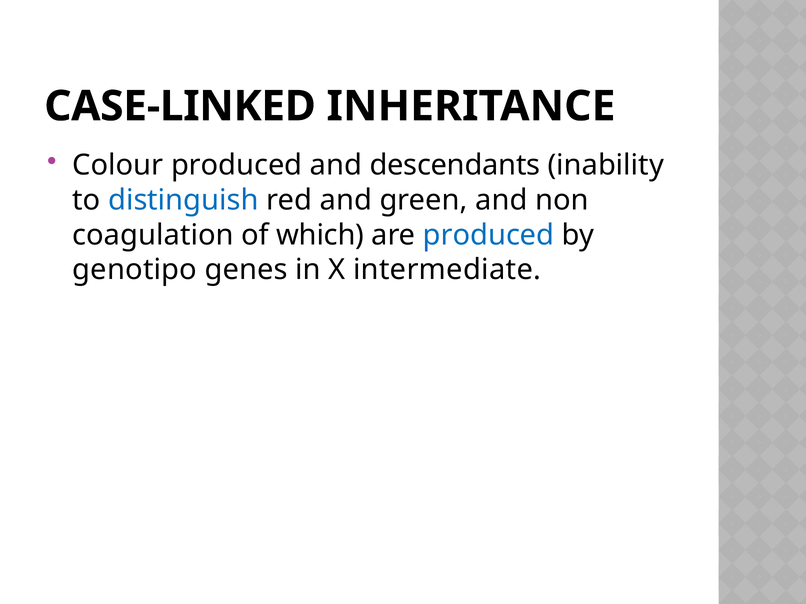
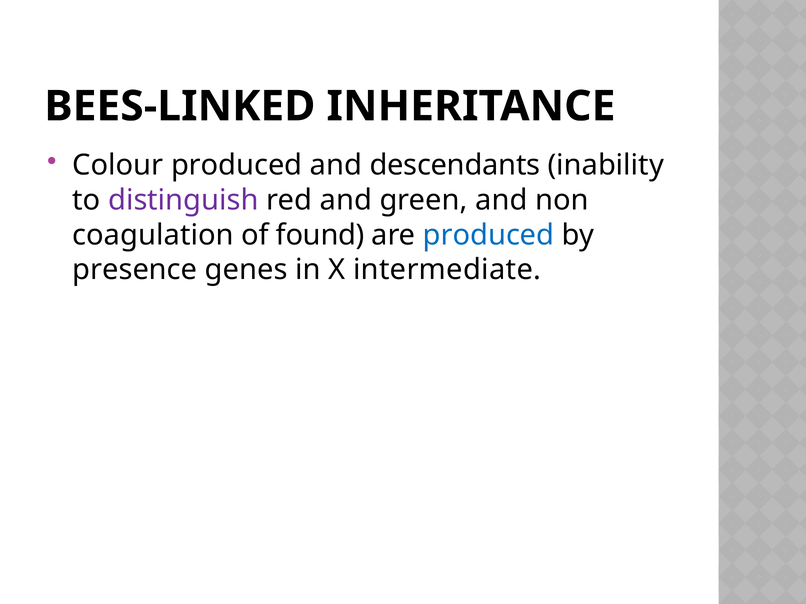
CASE-LINKED: CASE-LINKED -> BEES-LINKED
distinguish colour: blue -> purple
which: which -> found
genotipo: genotipo -> presence
